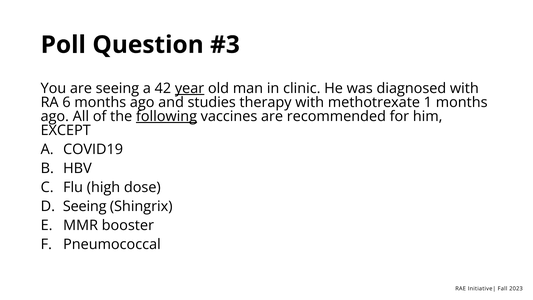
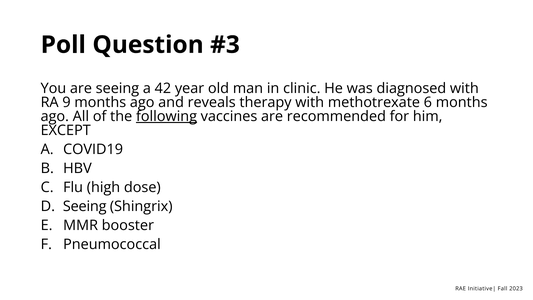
year underline: present -> none
6: 6 -> 9
studies: studies -> reveals
1: 1 -> 6
